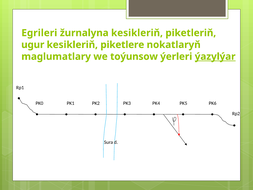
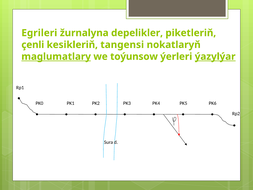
žurnalyna kesikleriň: kesikleriň -> depelikler
ugur: ugur -> çenli
piketlere: piketlere -> tangensi
maglumatlary underline: none -> present
